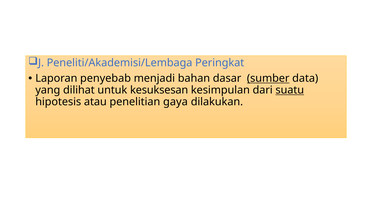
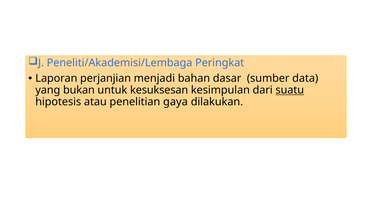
penyebab: penyebab -> perjanjian
sumber underline: present -> none
dilihat: dilihat -> bukan
